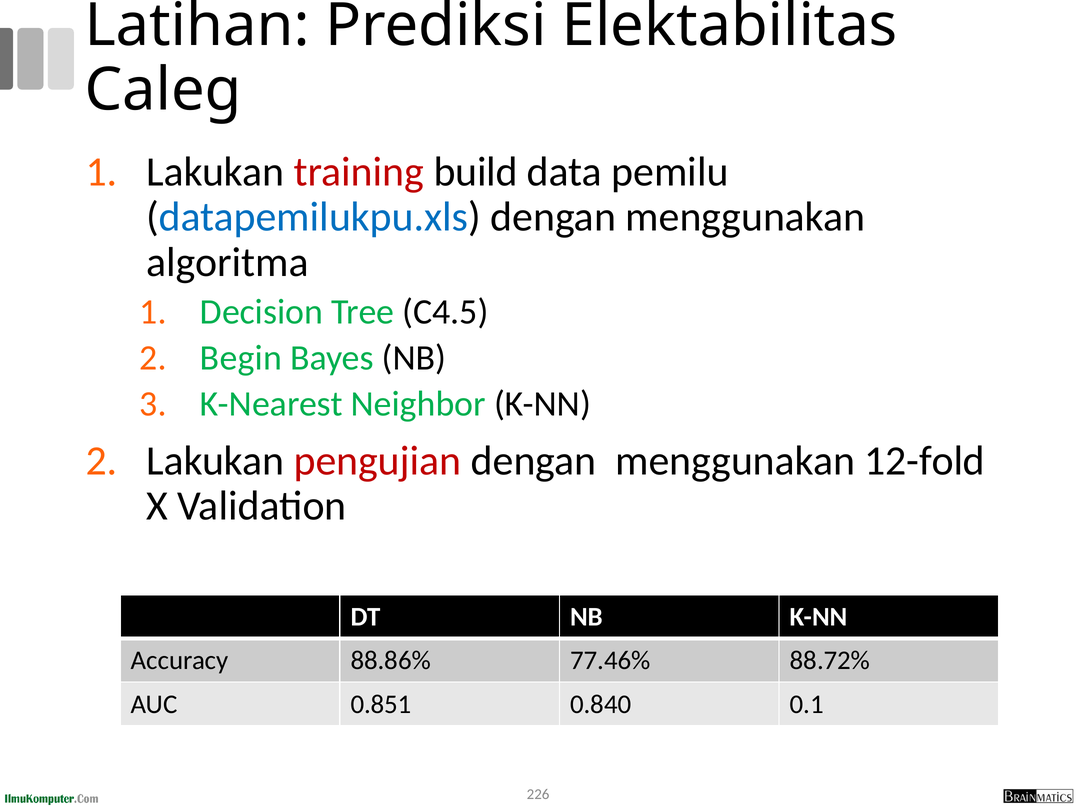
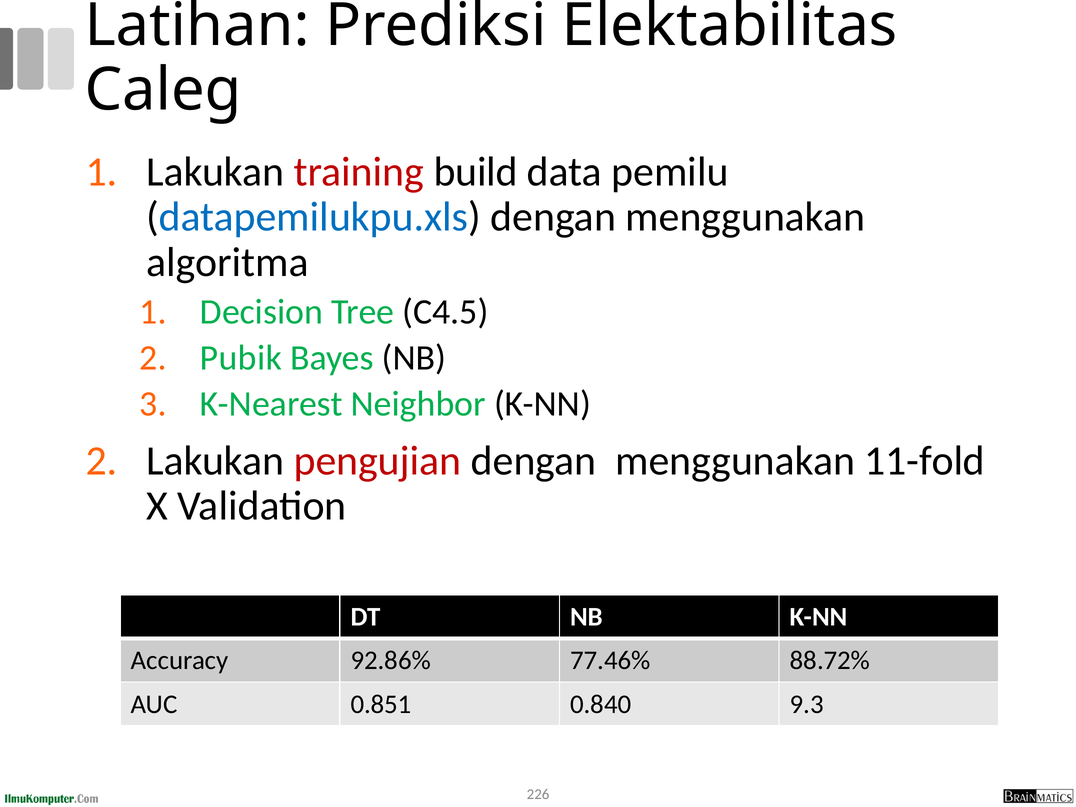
Begin: Begin -> Pubik
12-fold: 12-fold -> 11-fold
88.86%: 88.86% -> 92.86%
0.1: 0.1 -> 9.3
